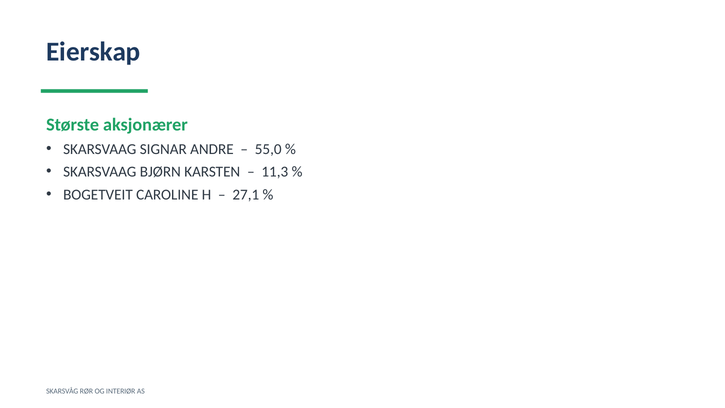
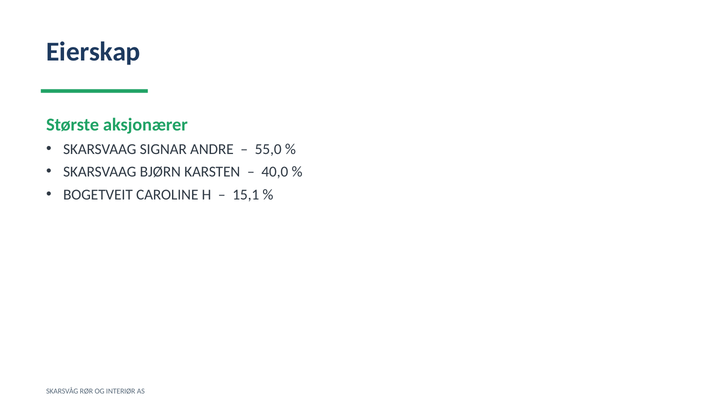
11,3: 11,3 -> 40,0
27,1: 27,1 -> 15,1
